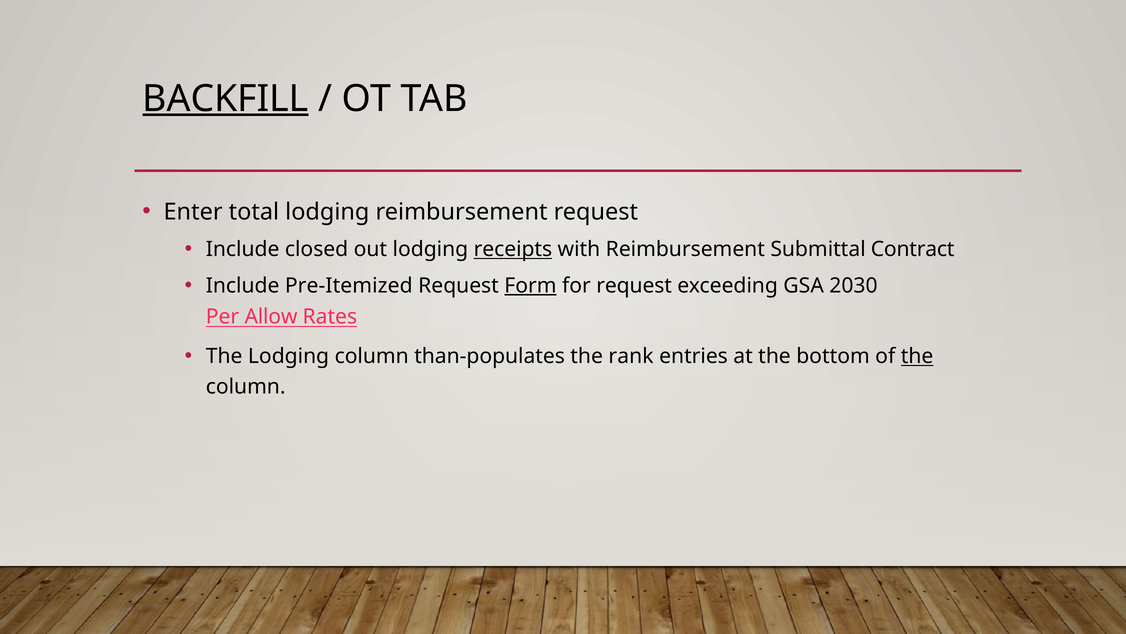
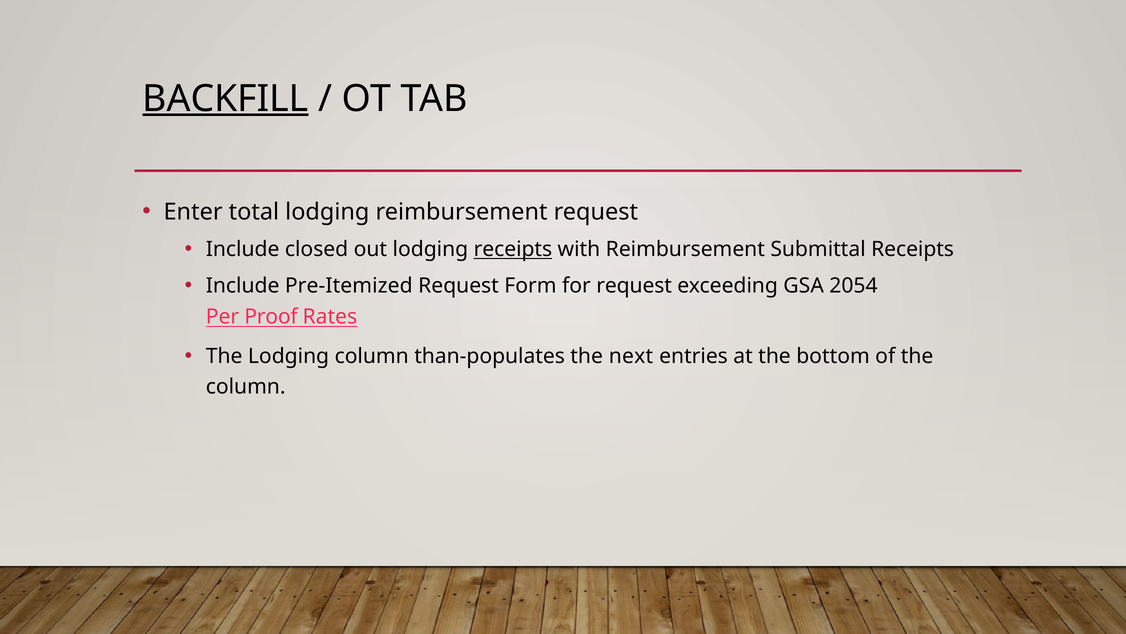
Submittal Contract: Contract -> Receipts
Form underline: present -> none
2030: 2030 -> 2054
Allow: Allow -> Proof
rank: rank -> next
the at (917, 356) underline: present -> none
